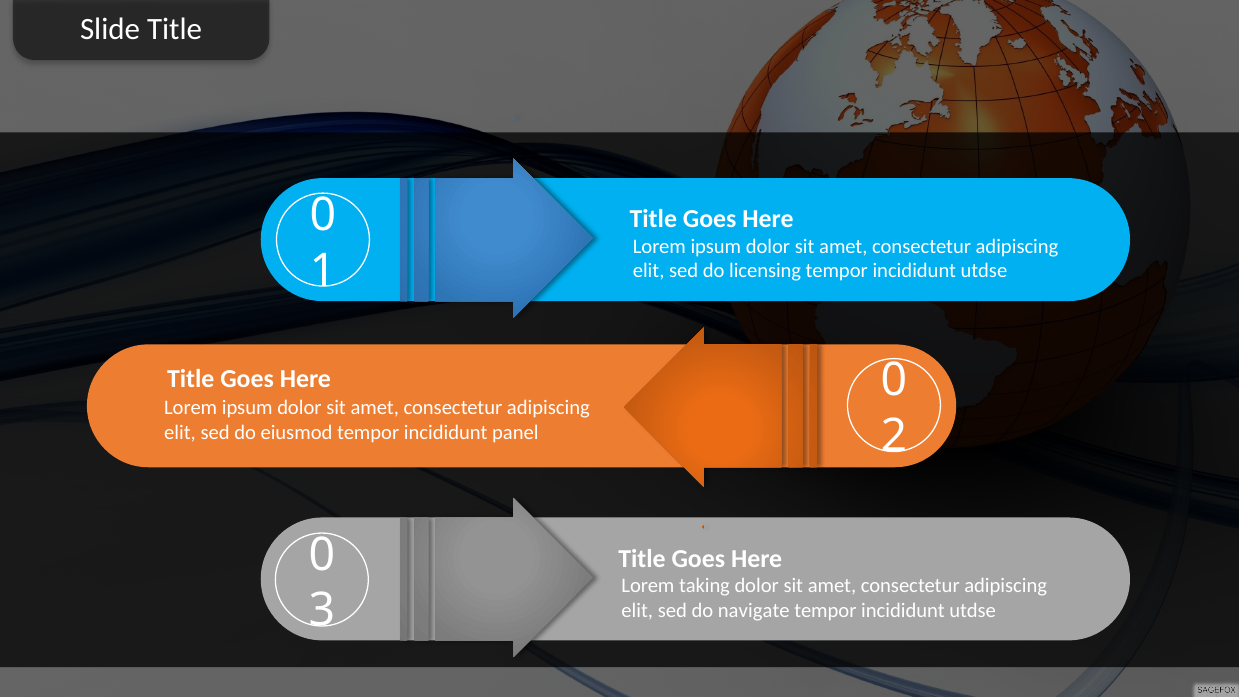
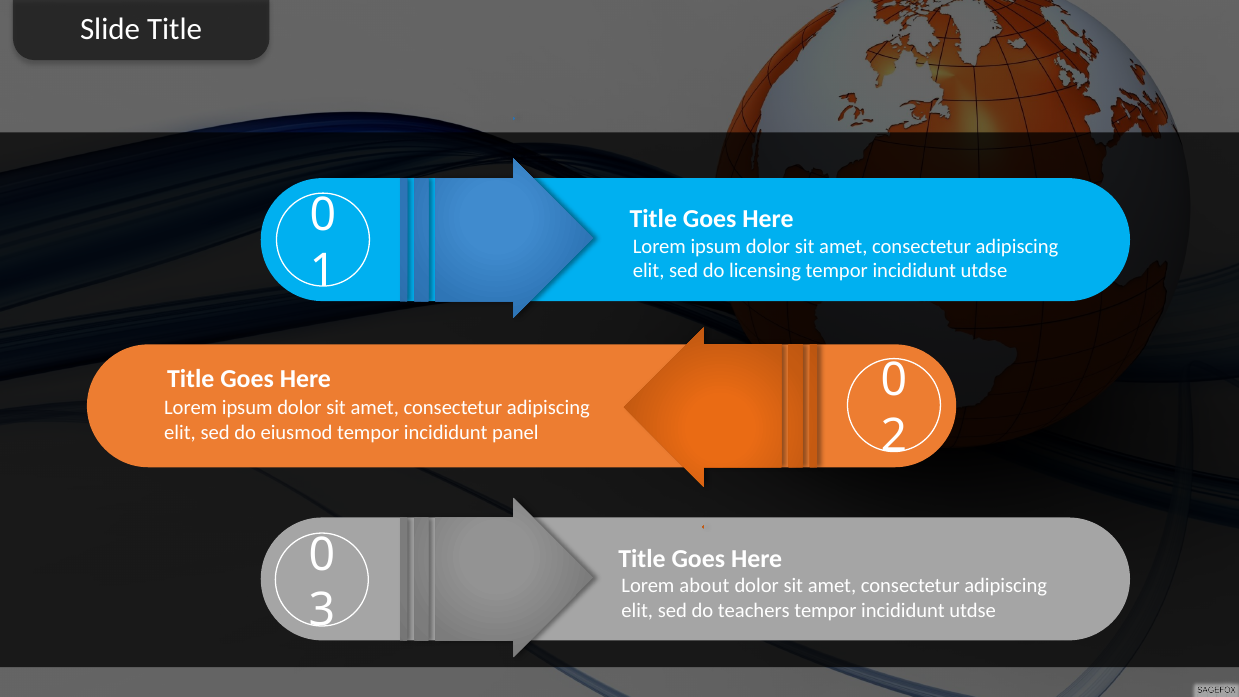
taking: taking -> about
navigate: navigate -> teachers
